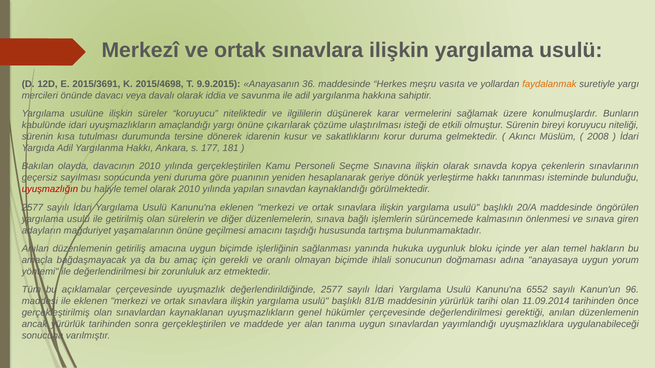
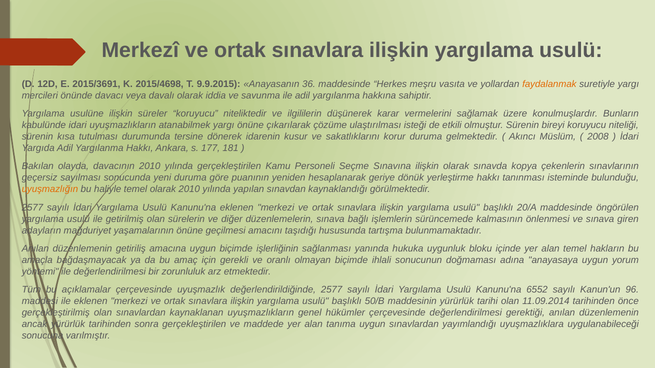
amaçlandığı: amaçlandığı -> atanabilmek
uyuşmazlığın colour: red -> orange
81/B: 81/B -> 50/B
